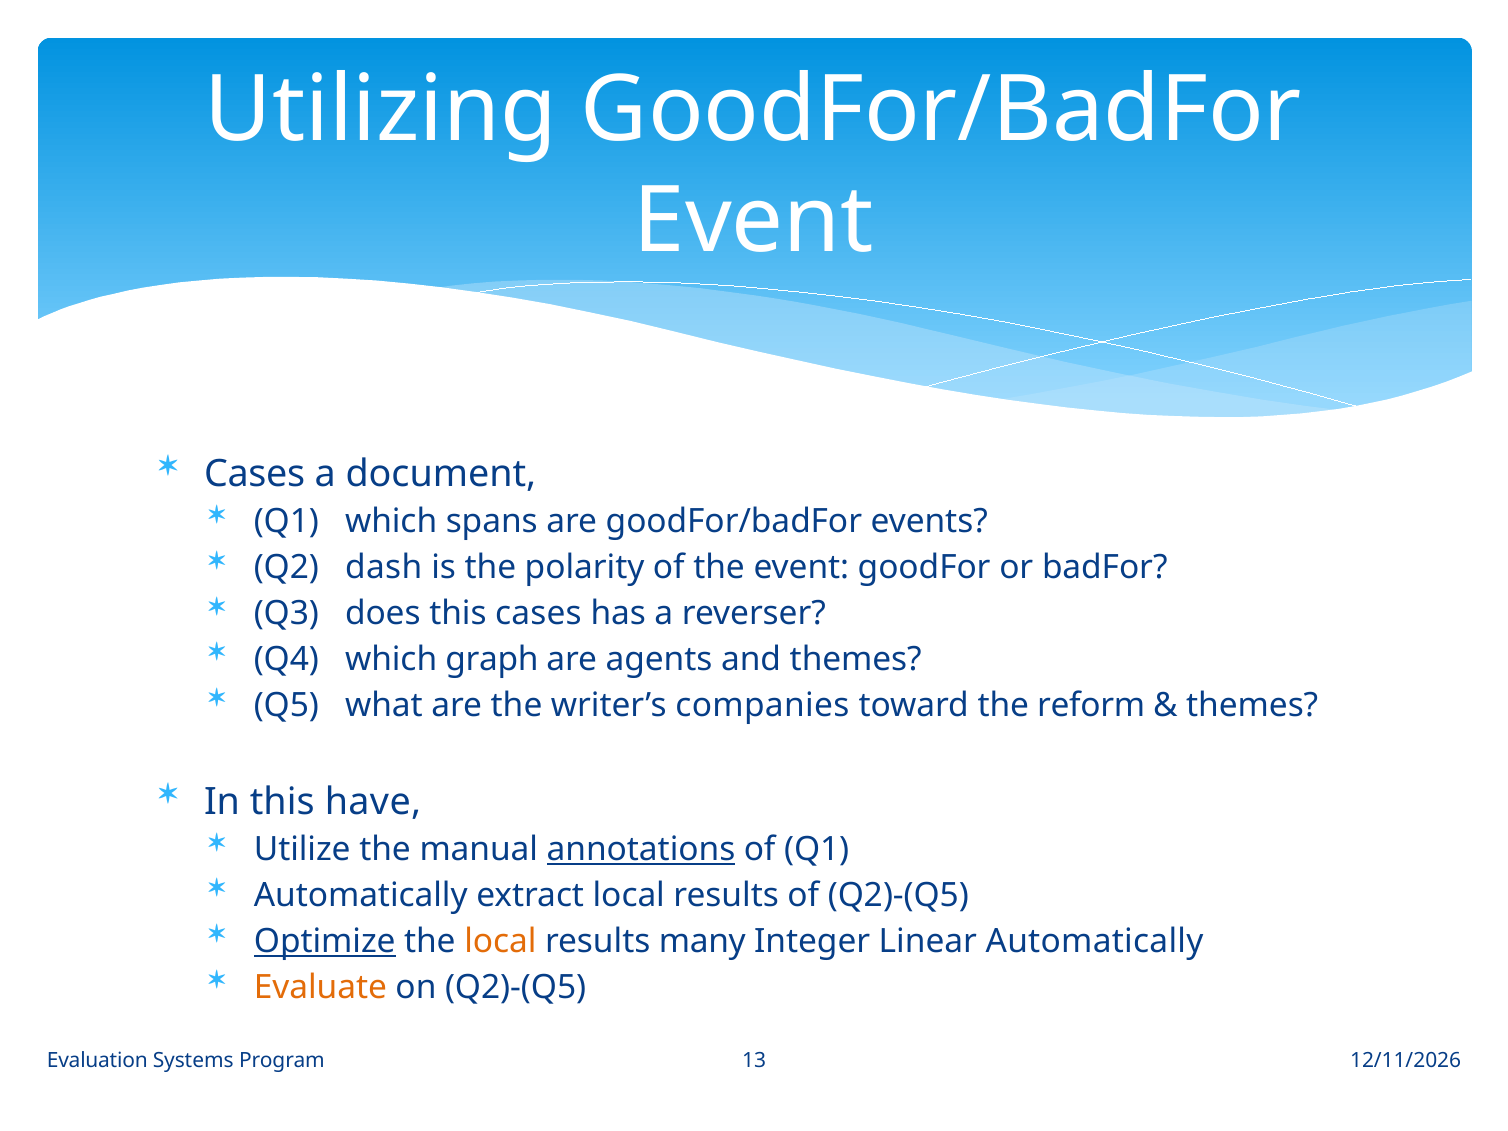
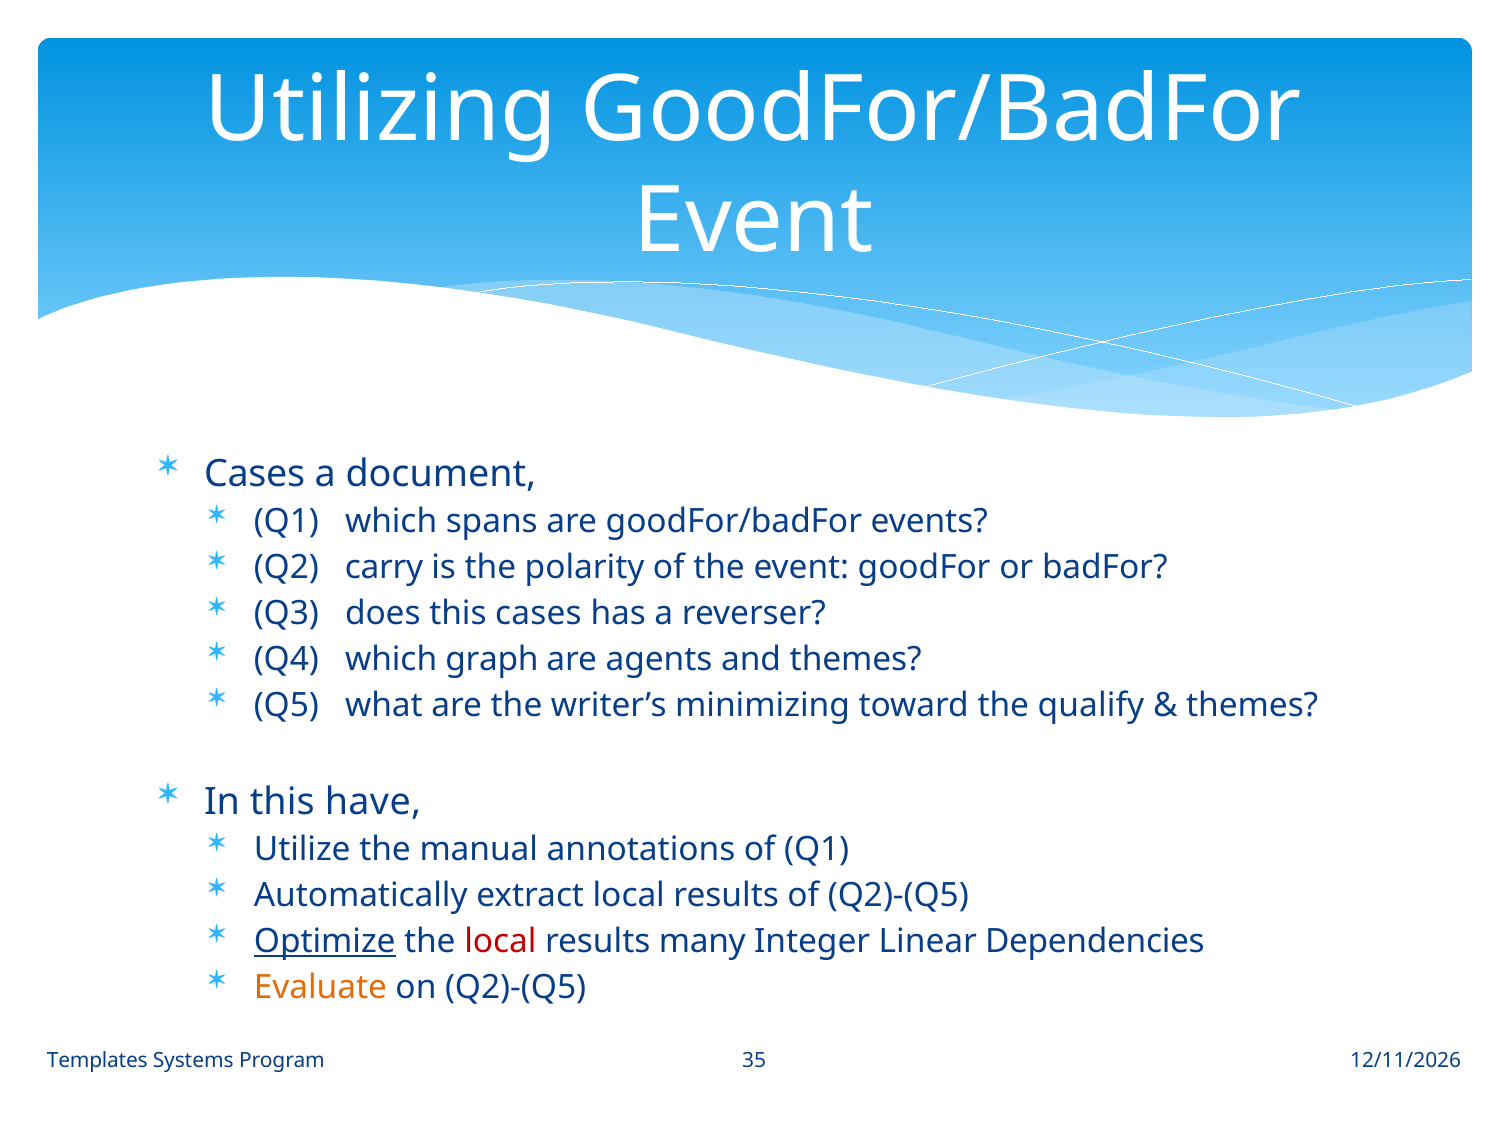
dash: dash -> carry
companies: companies -> minimizing
reform: reform -> qualify
annotations underline: present -> none
local at (500, 941) colour: orange -> red
Linear Automatically: Automatically -> Dependencies
Evaluation: Evaluation -> Templates
13: 13 -> 35
